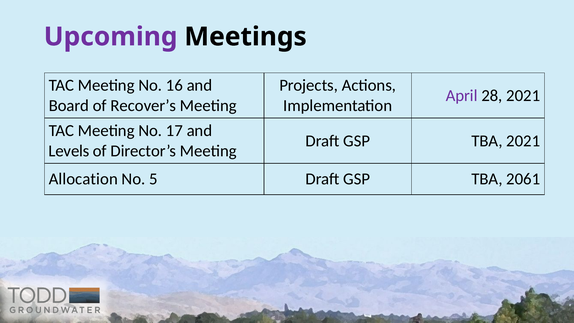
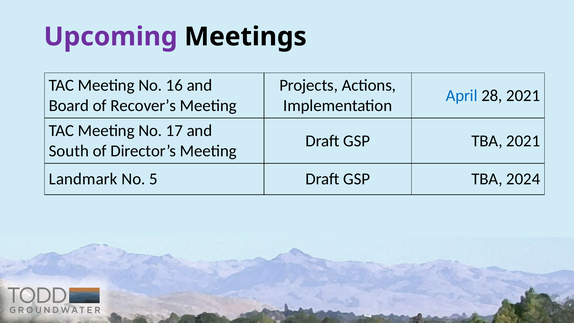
April colour: purple -> blue
Levels: Levels -> South
Allocation: Allocation -> Landmark
2061: 2061 -> 2024
